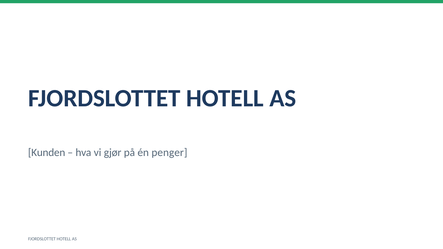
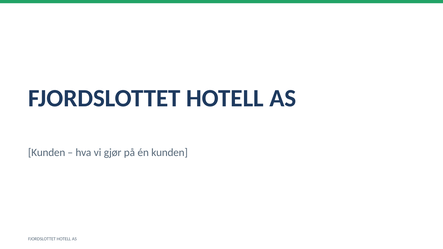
én penger: penger -> kunden
